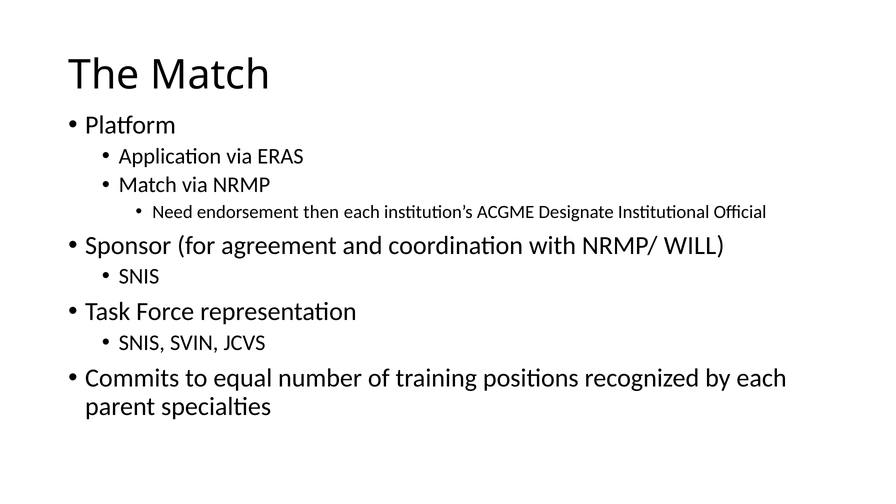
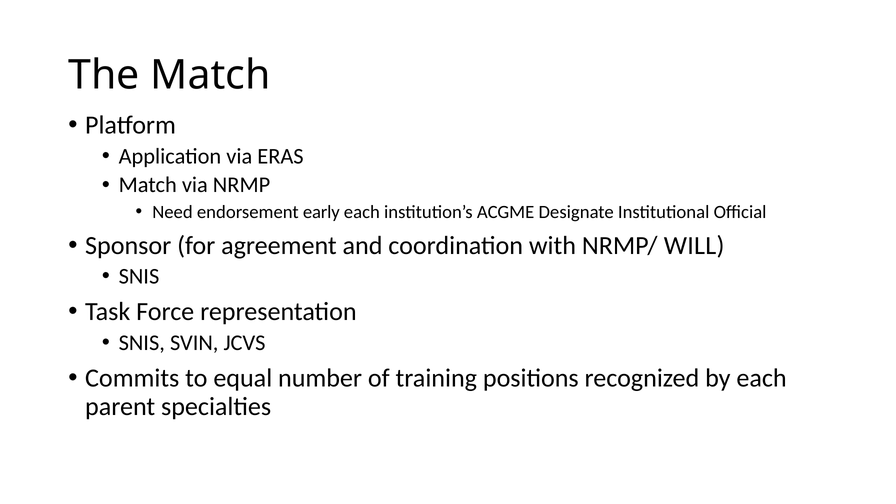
then: then -> early
